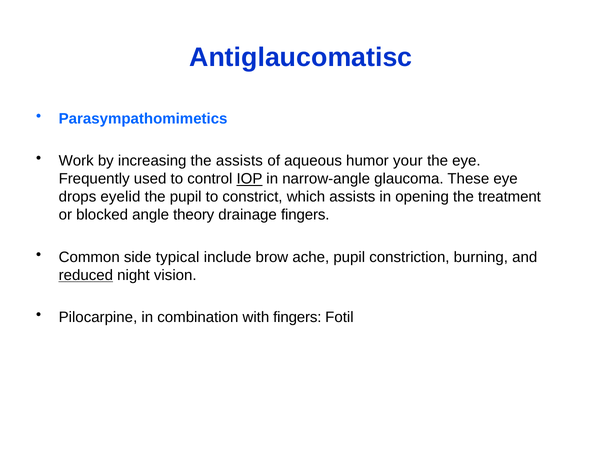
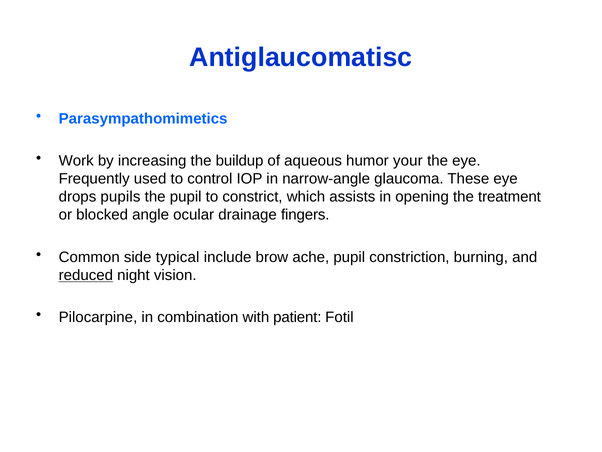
the assists: assists -> buildup
IOP underline: present -> none
eyelid: eyelid -> pupils
theory: theory -> ocular
with fingers: fingers -> patient
